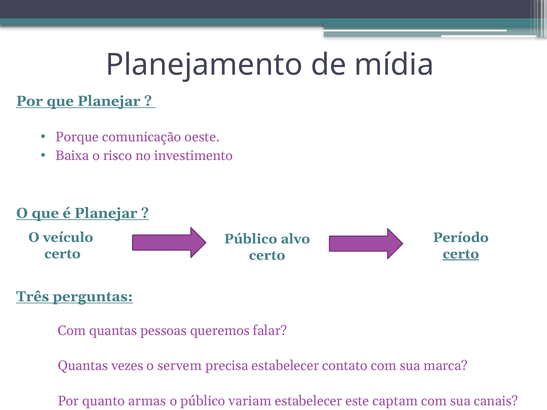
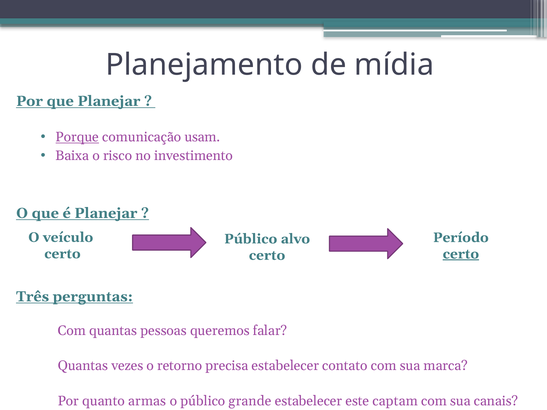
Porque underline: none -> present
oeste: oeste -> usam
servem: servem -> retorno
variam: variam -> grande
